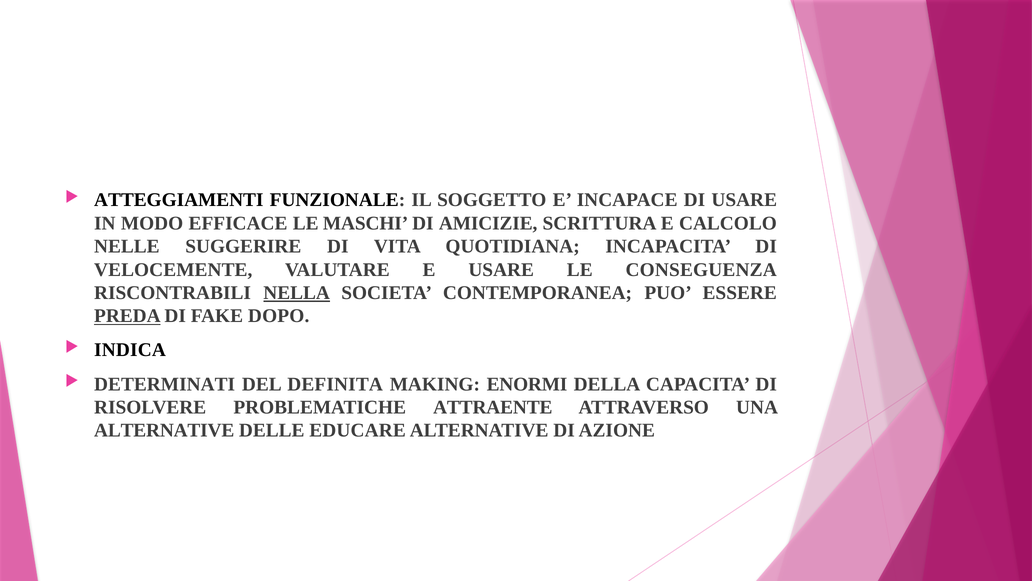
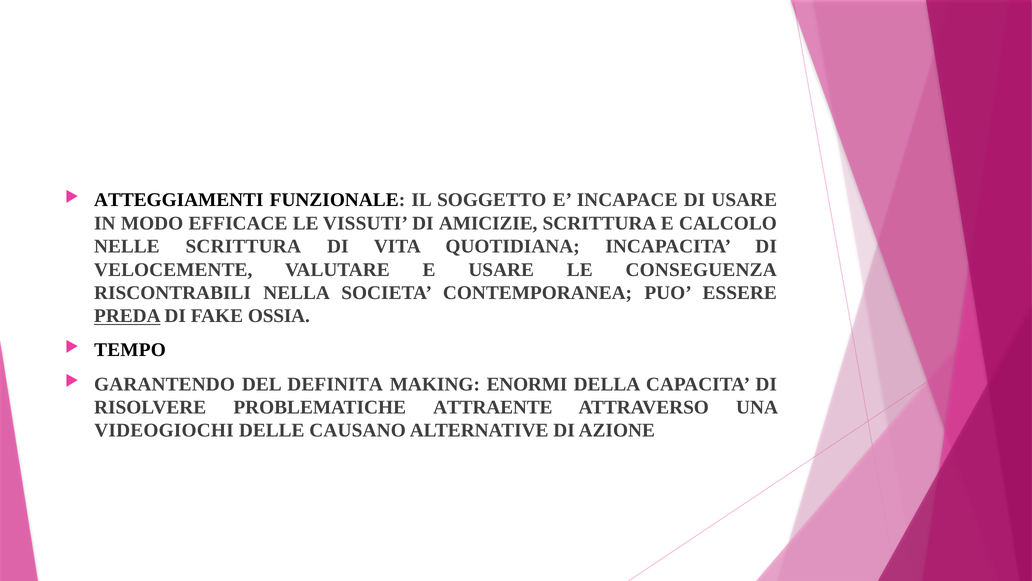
MASCHI: MASCHI -> VISSUTI
NELLE SUGGERIRE: SUGGERIRE -> SCRITTURA
NELLA underline: present -> none
DOPO: DOPO -> OSSIA
INDICA: INDICA -> TEMPO
DETERMINATI: DETERMINATI -> GARANTENDO
ALTERNATIVE at (164, 430): ALTERNATIVE -> VIDEOGIOCHI
EDUCARE: EDUCARE -> CAUSANO
